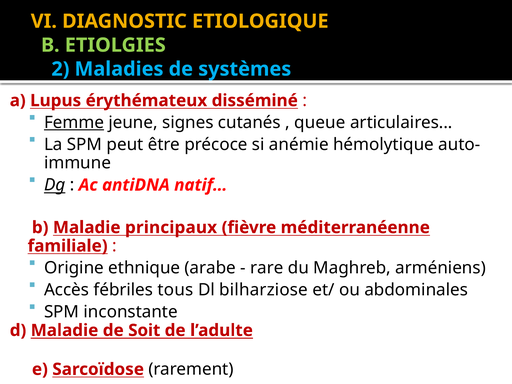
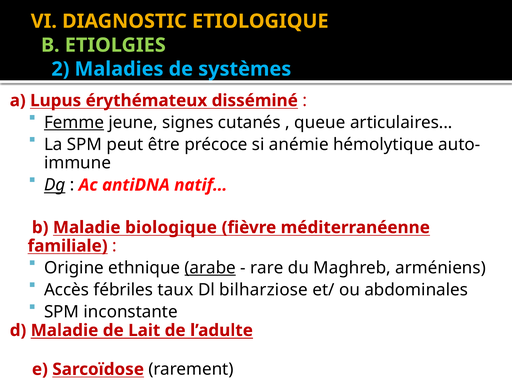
principaux: principaux -> biologique
arabe underline: none -> present
tous: tous -> taux
Soit: Soit -> Lait
